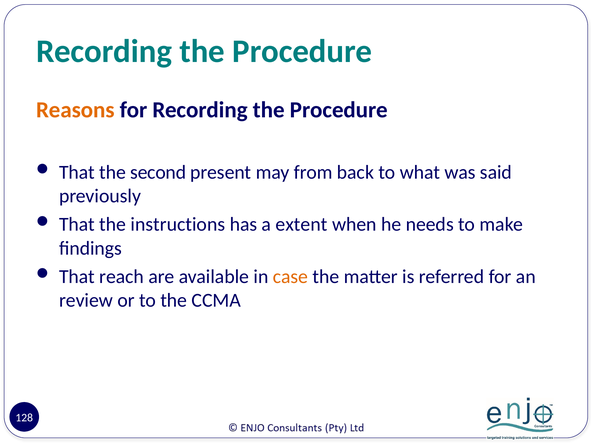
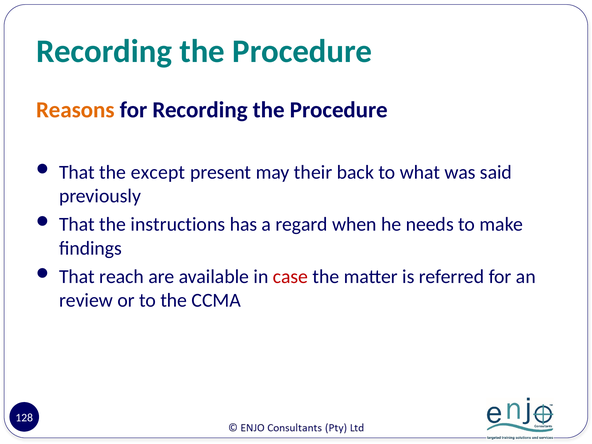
second: second -> except
from: from -> their
extent: extent -> regard
case colour: orange -> red
